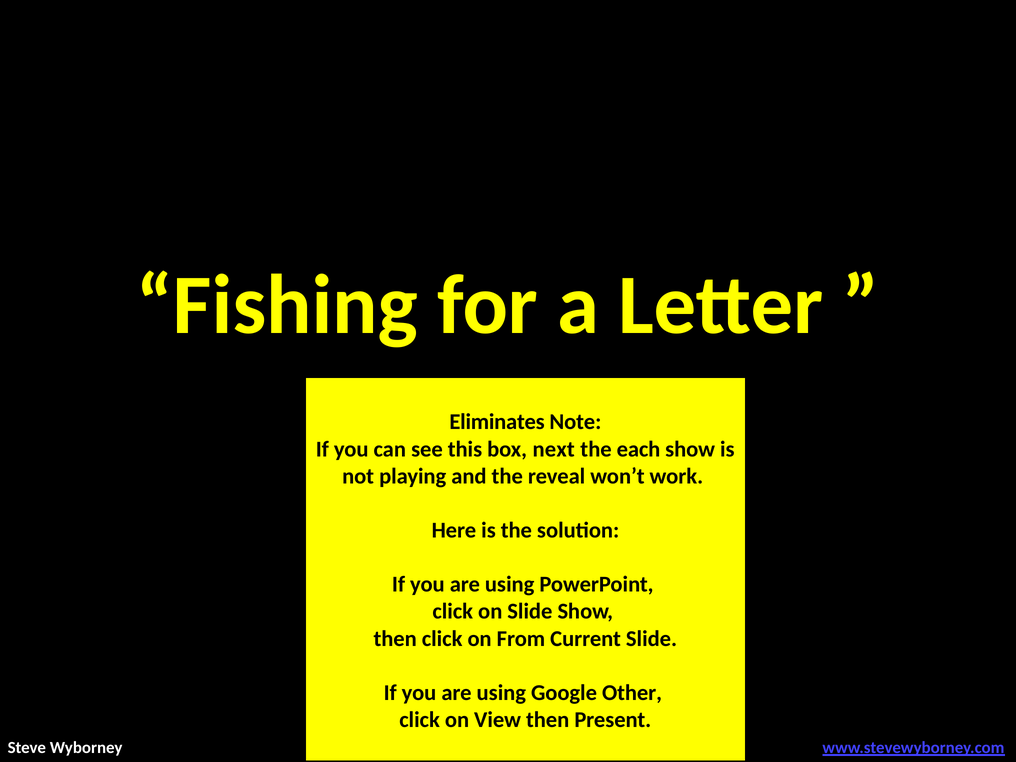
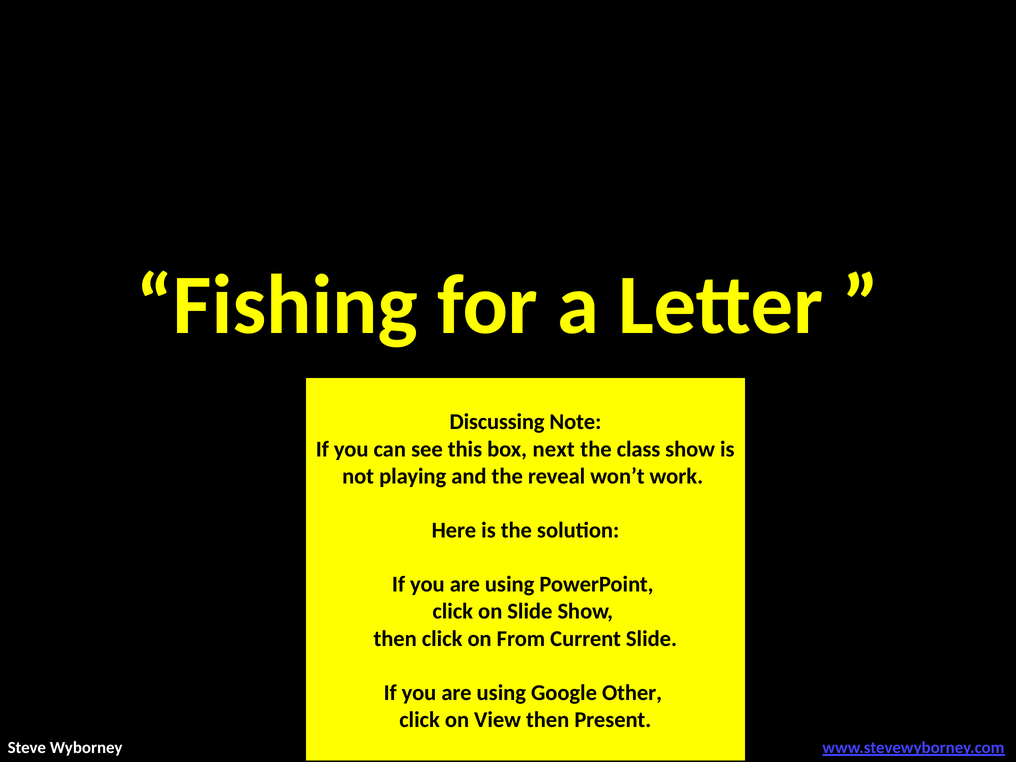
Eliminates: Eliminates -> Discussing
each: each -> class
